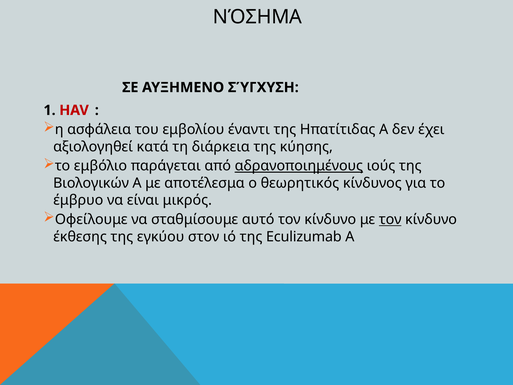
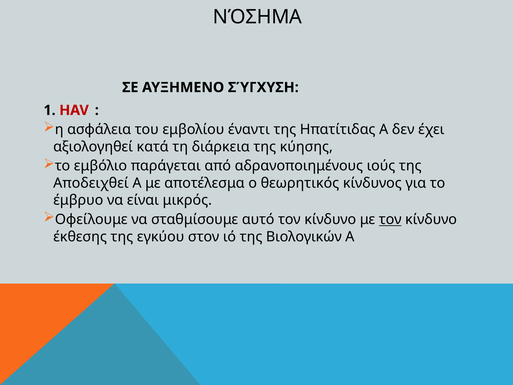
αδρανοποιημένους underline: present -> none
Βιολογικών: Βιολογικών -> Αποδειχθεί
Eculizumab: Eculizumab -> Βιολογικών
